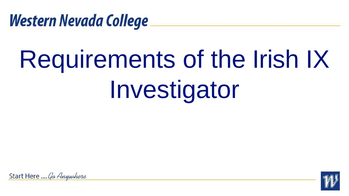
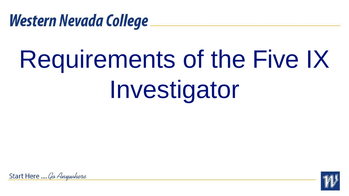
Irish: Irish -> Five
